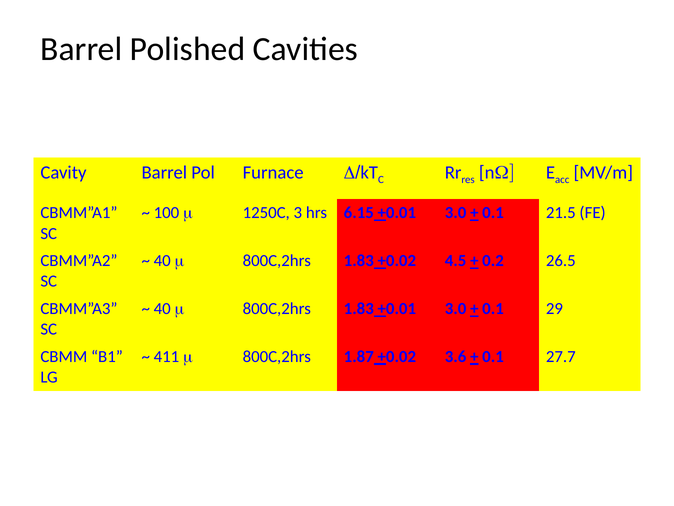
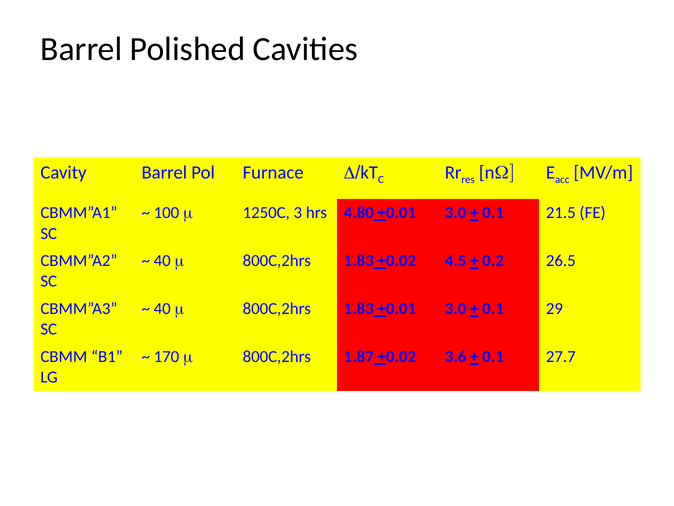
6.15: 6.15 -> 4.80
411: 411 -> 170
